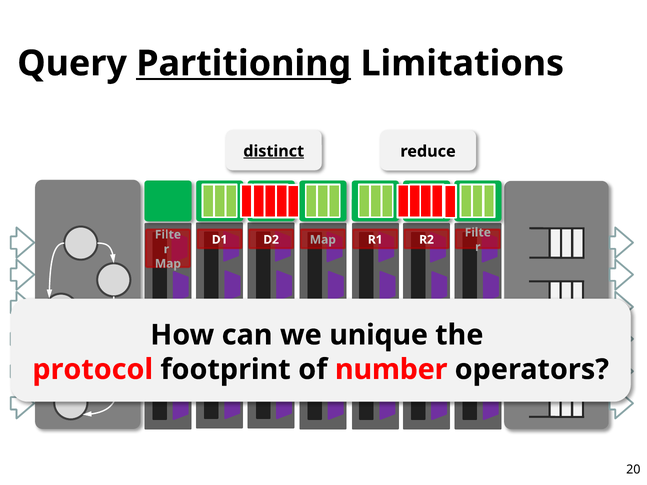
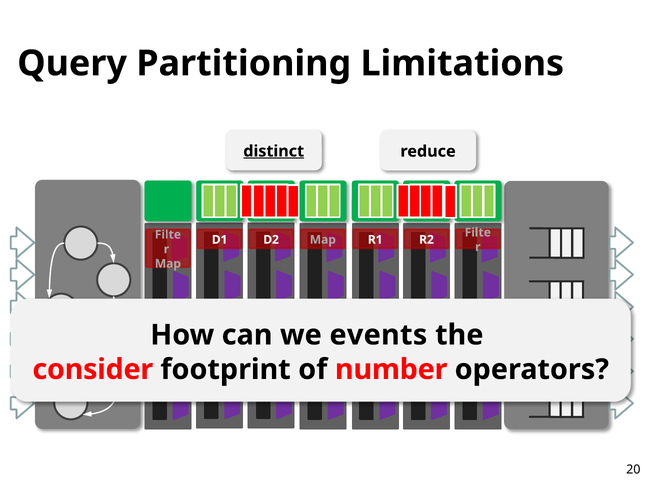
Partitioning underline: present -> none
unique: unique -> events
protocol: protocol -> consider
